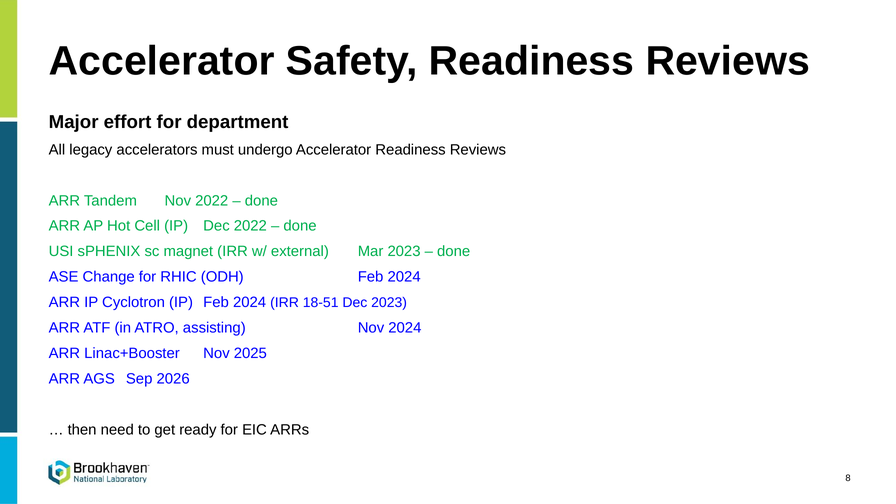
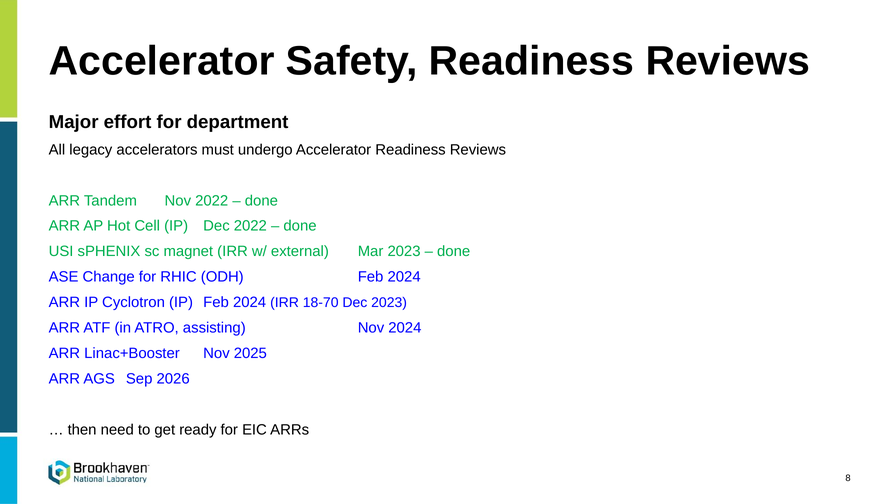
18-51: 18-51 -> 18-70
